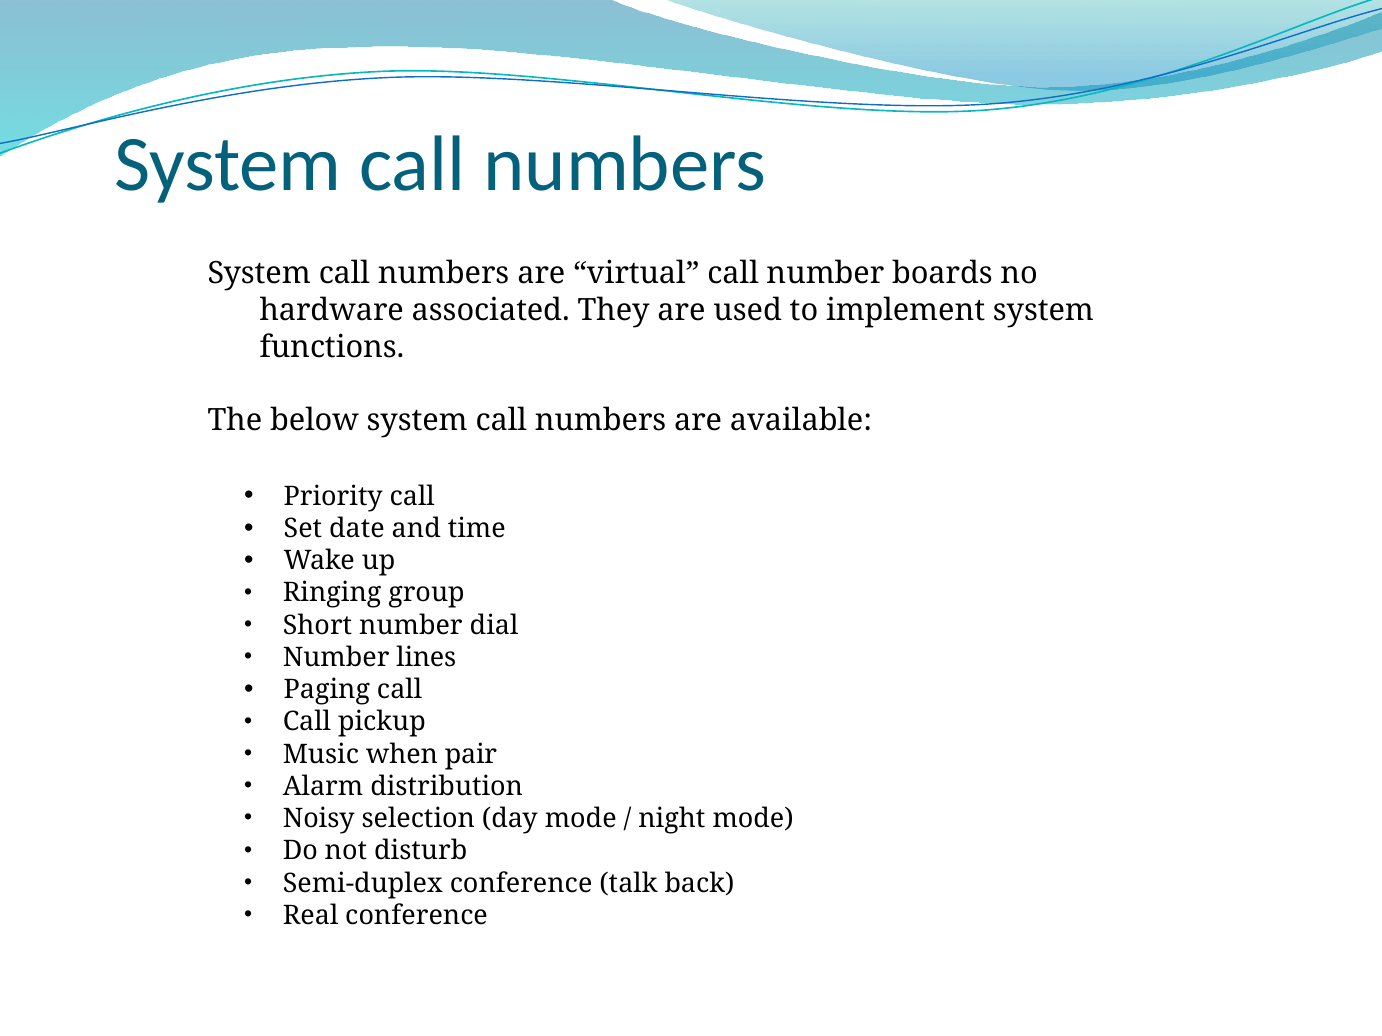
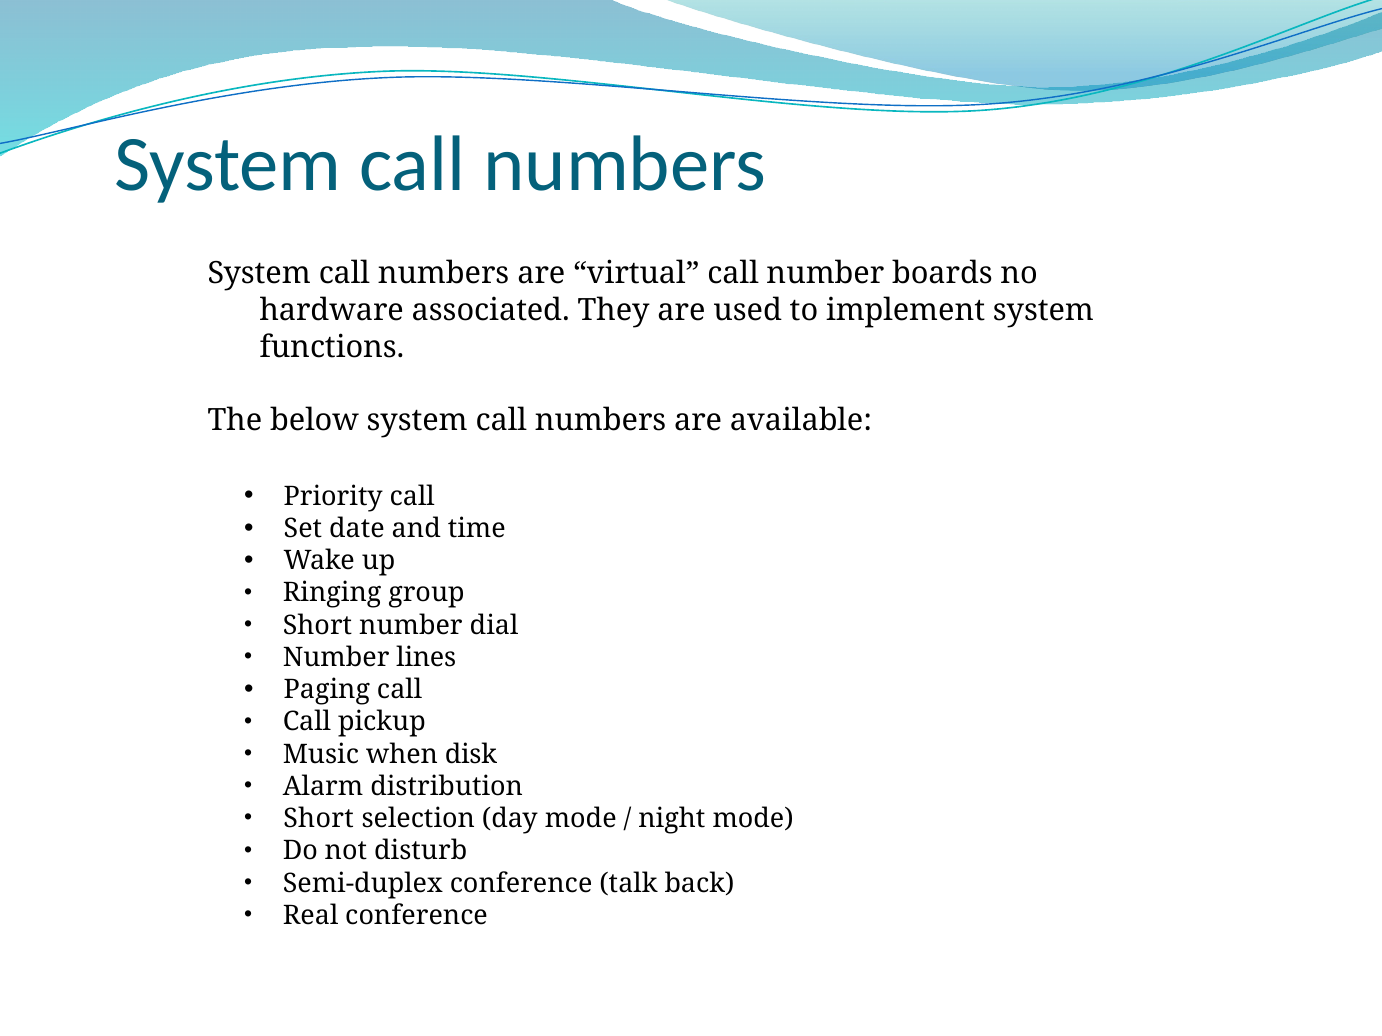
pair: pair -> disk
Noisy at (319, 819): Noisy -> Short
